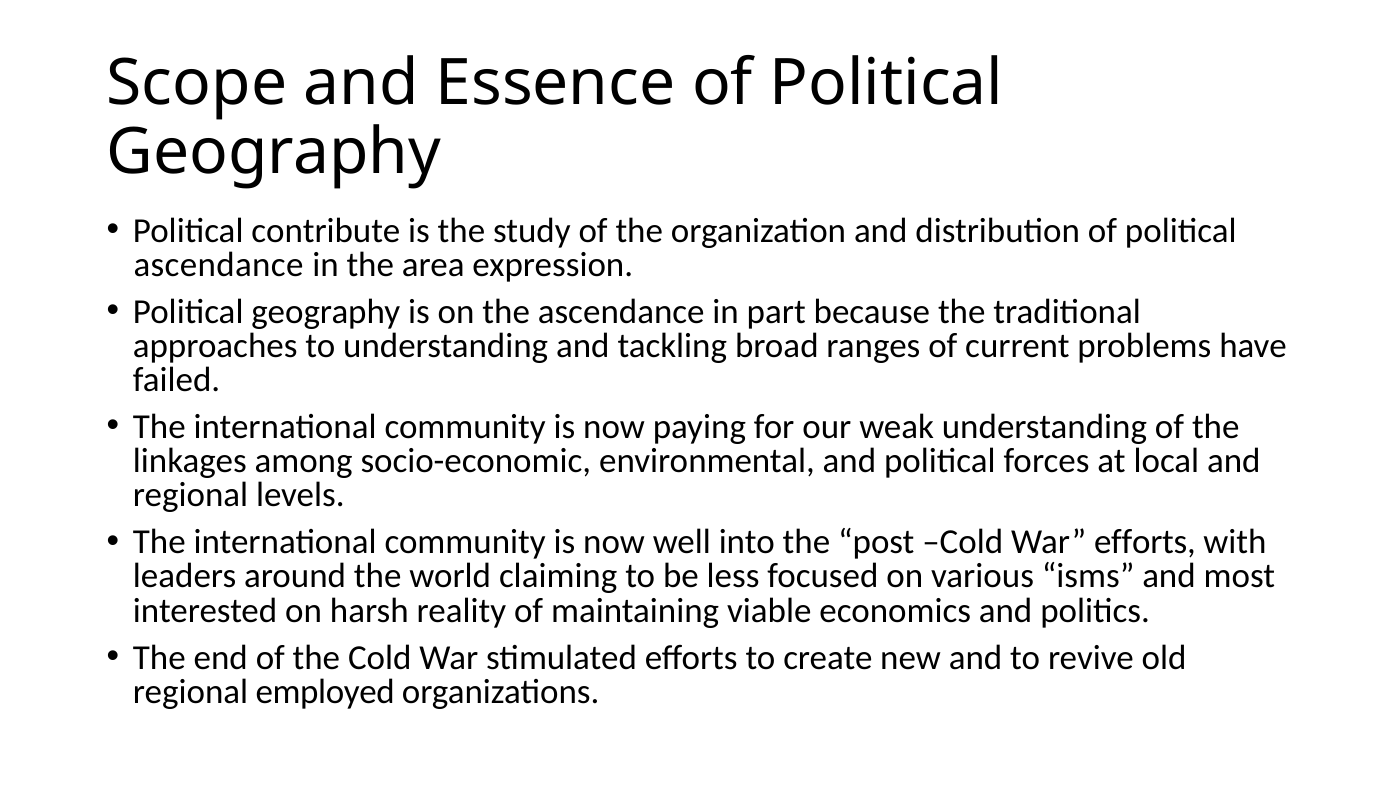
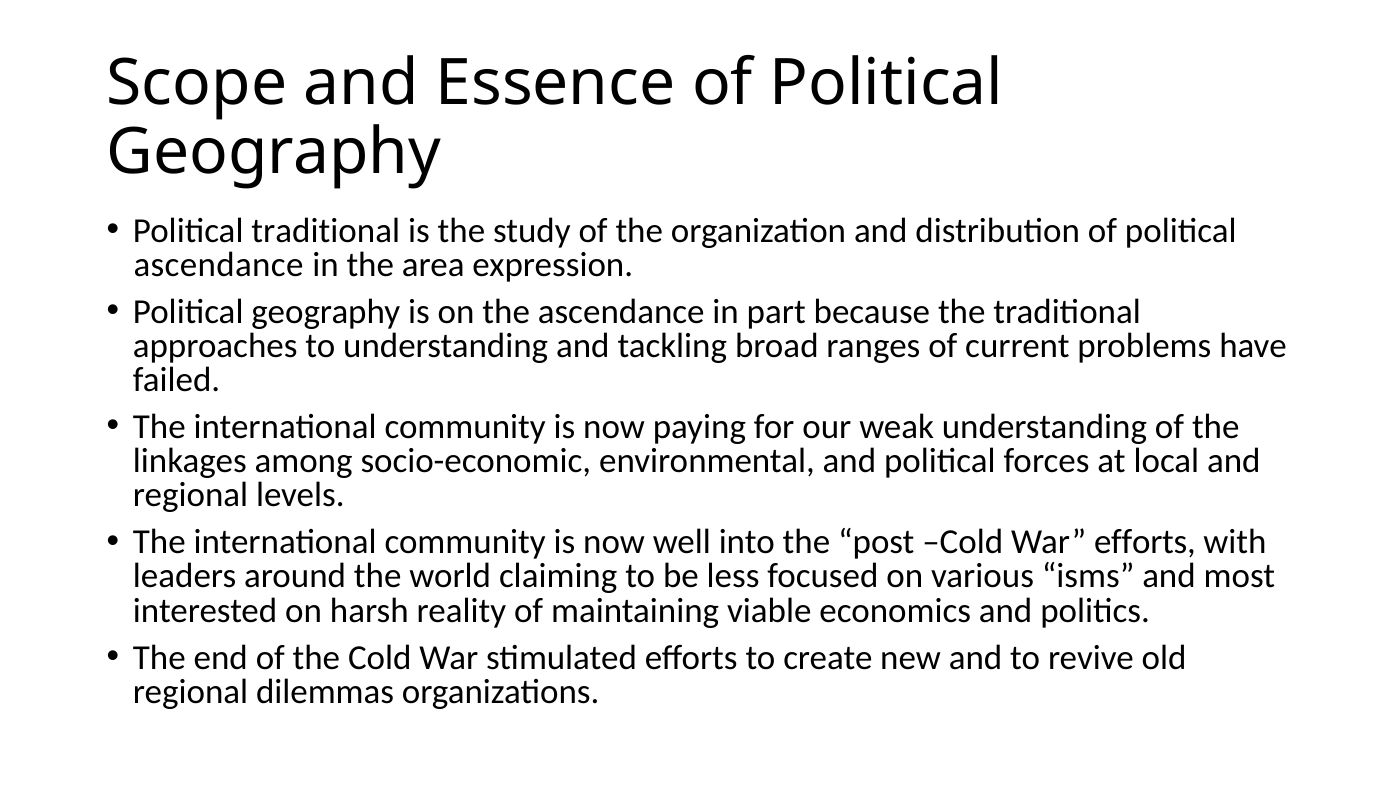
Political contribute: contribute -> traditional
employed: employed -> dilemmas
